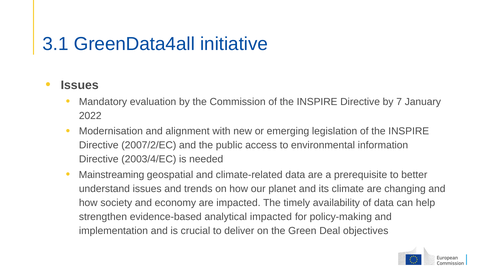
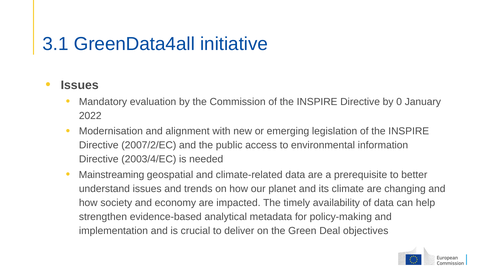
7: 7 -> 0
analytical impacted: impacted -> metadata
